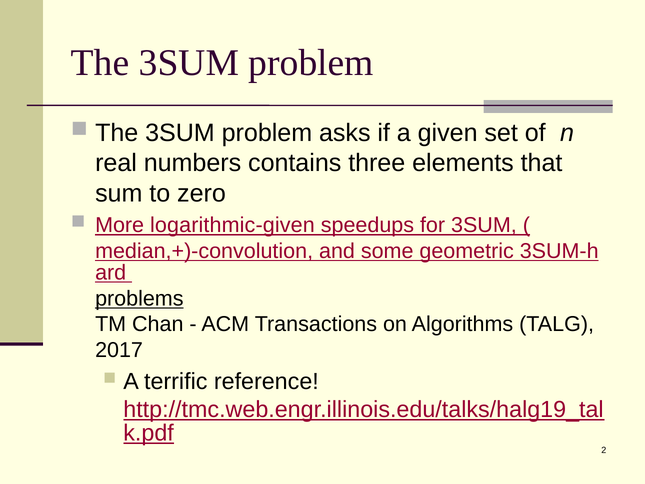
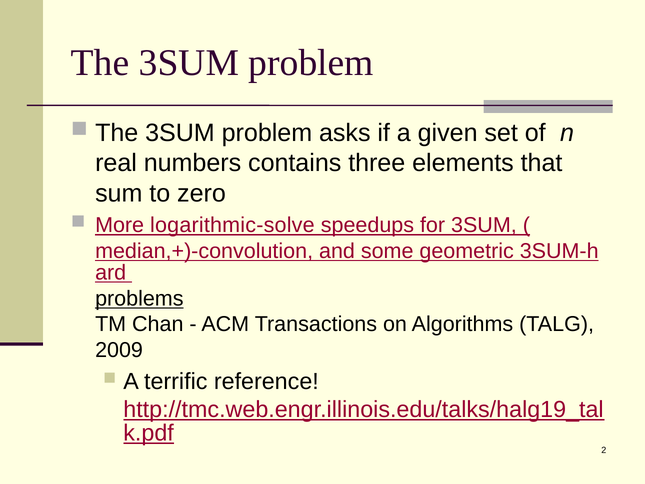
logarithmic-given: logarithmic-given -> logarithmic-solve
2017: 2017 -> 2009
